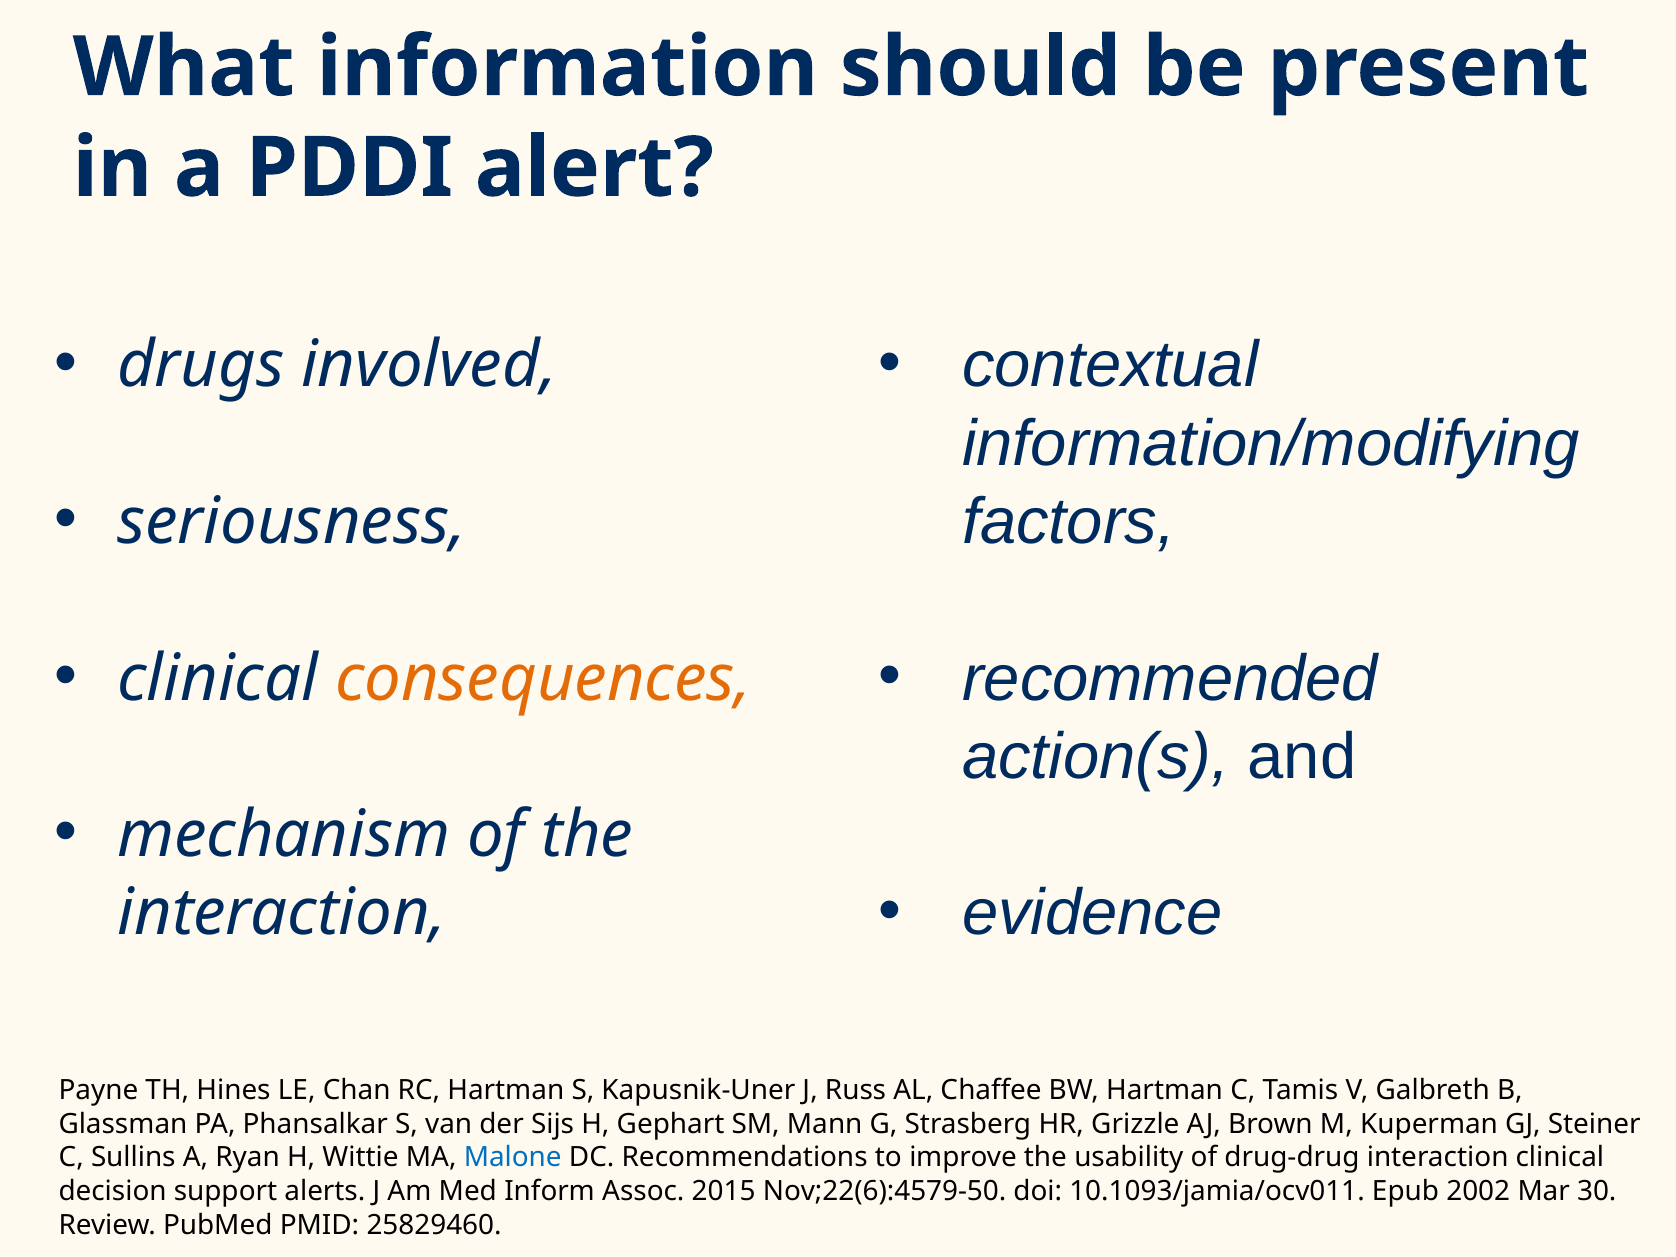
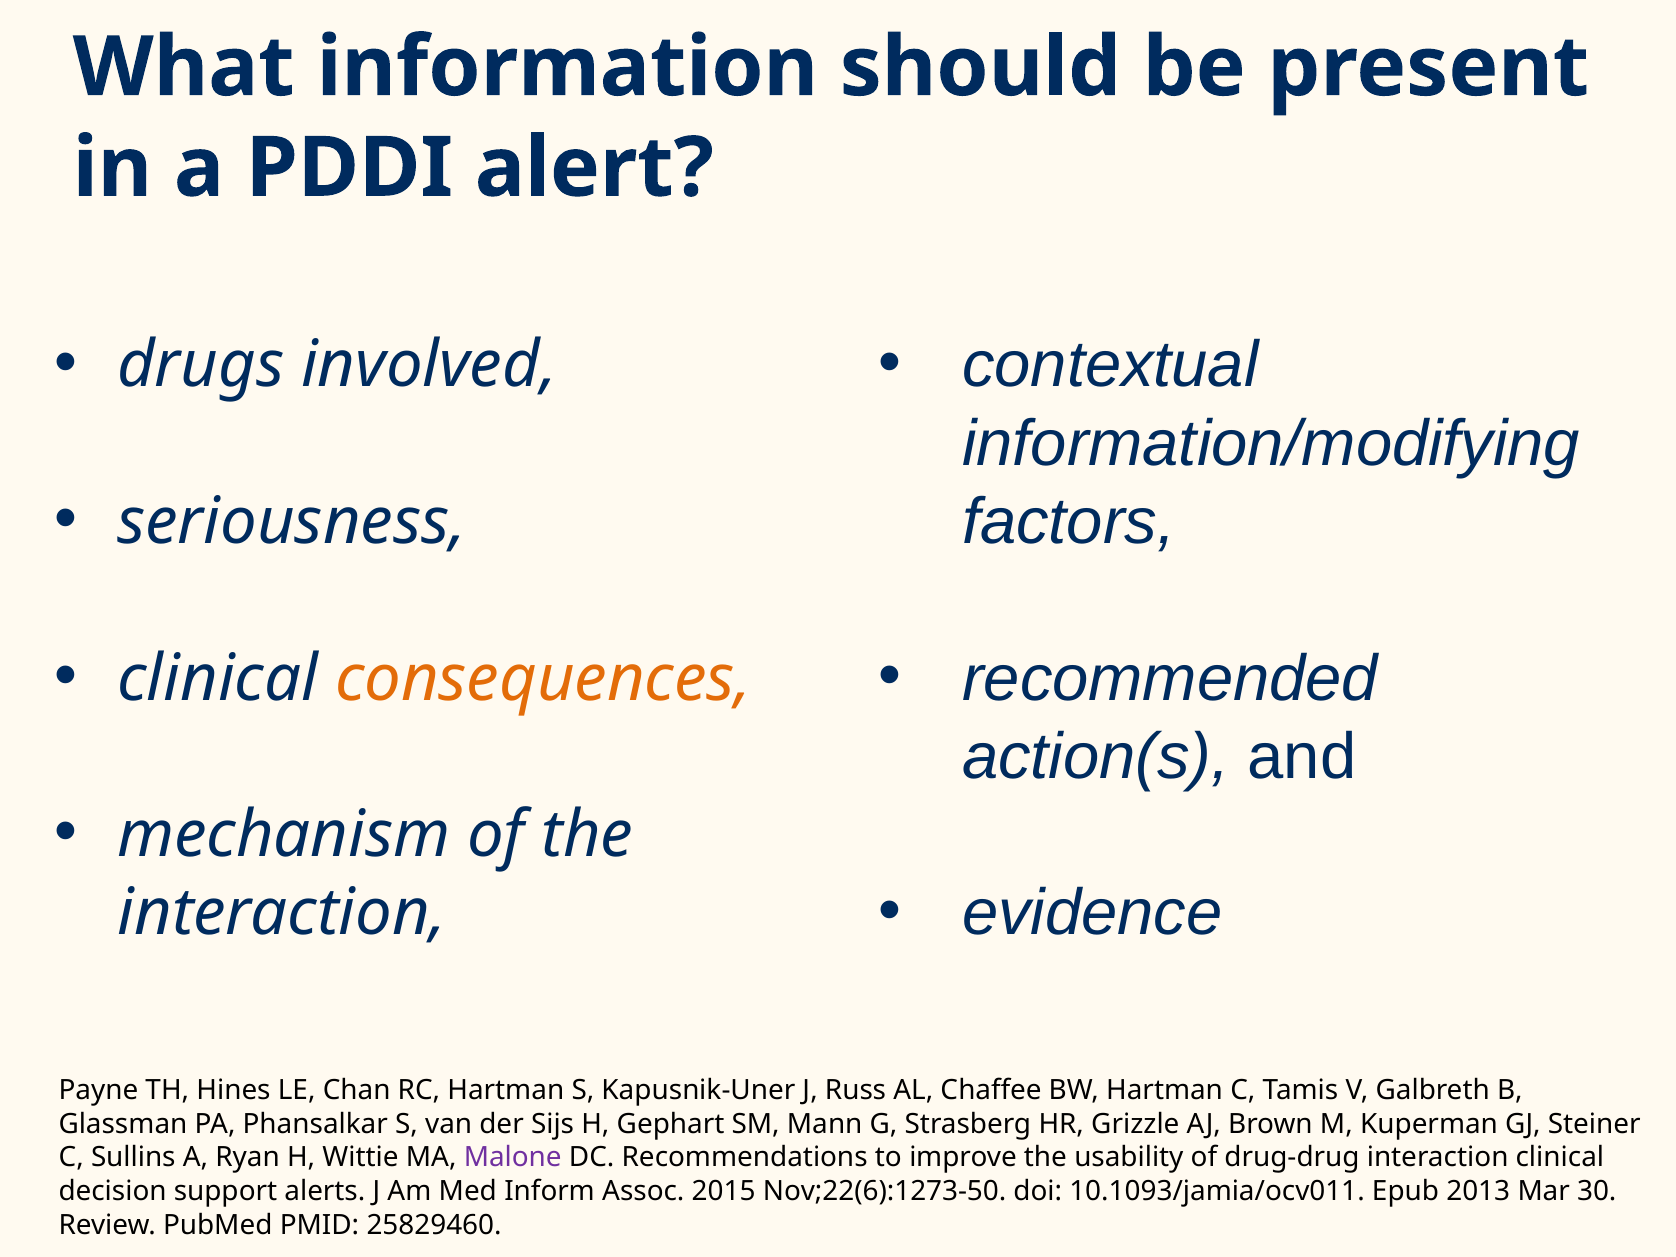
Malone colour: blue -> purple
Nov;22(6):4579-50: Nov;22(6):4579-50 -> Nov;22(6):1273-50
2002: 2002 -> 2013
